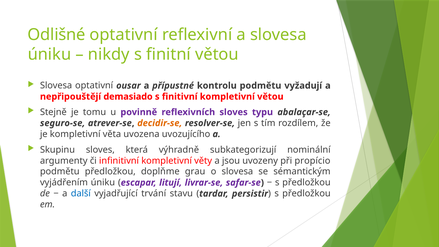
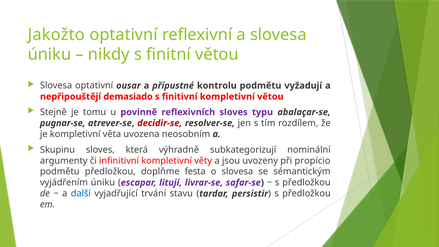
Odlišné: Odlišné -> Jakožto
seguro-se: seguro-se -> pugnar-se
decidir-se colour: orange -> red
uvozujícího: uvozujícího -> neosobním
grau: grau -> festa
